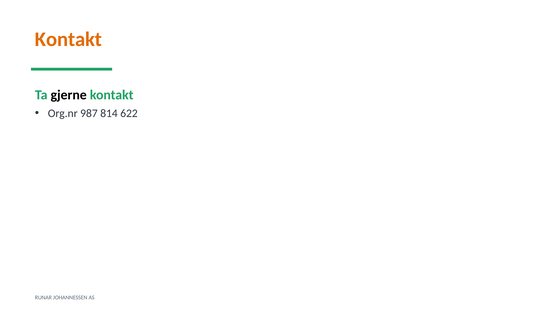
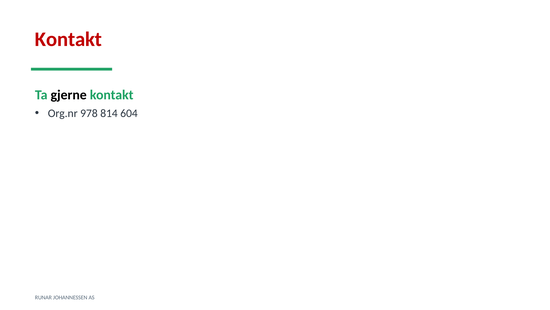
Kontakt at (69, 39) colour: orange -> red
987: 987 -> 978
622: 622 -> 604
